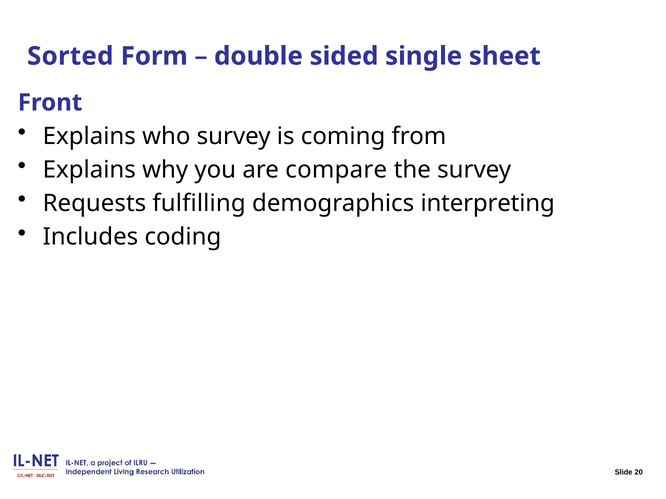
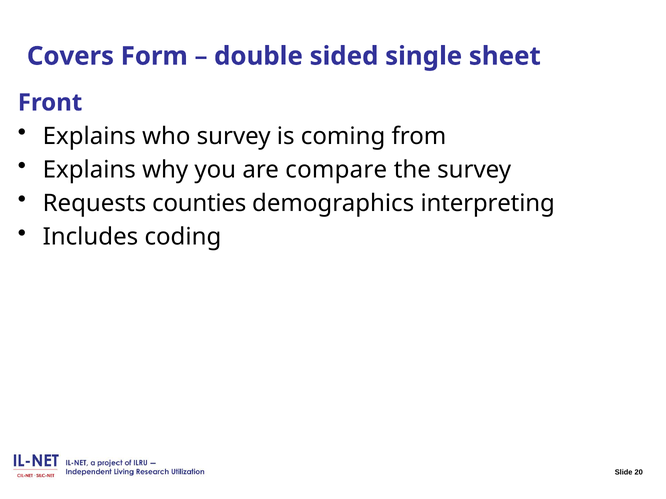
Sorted: Sorted -> Covers
fulfilling: fulfilling -> counties
